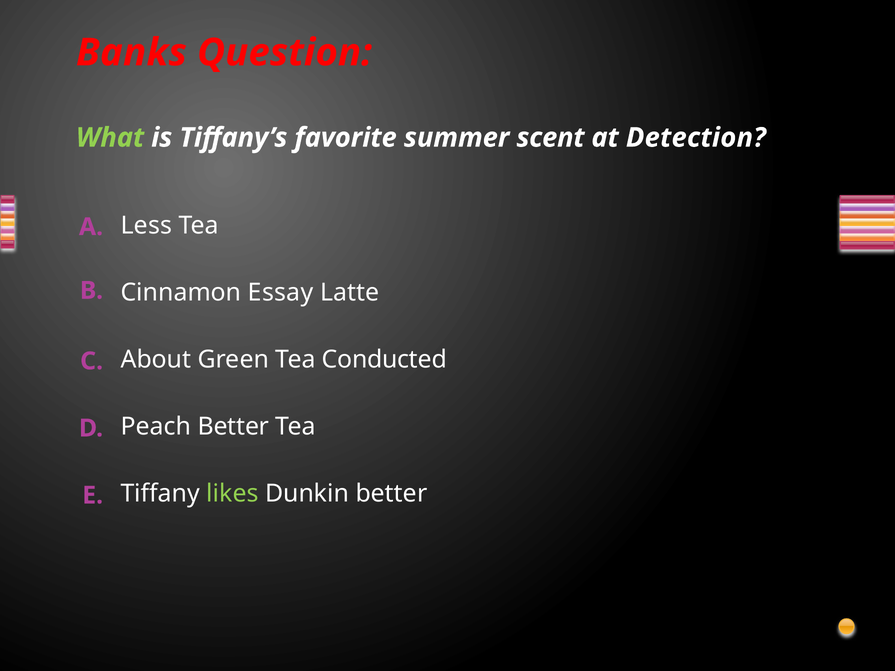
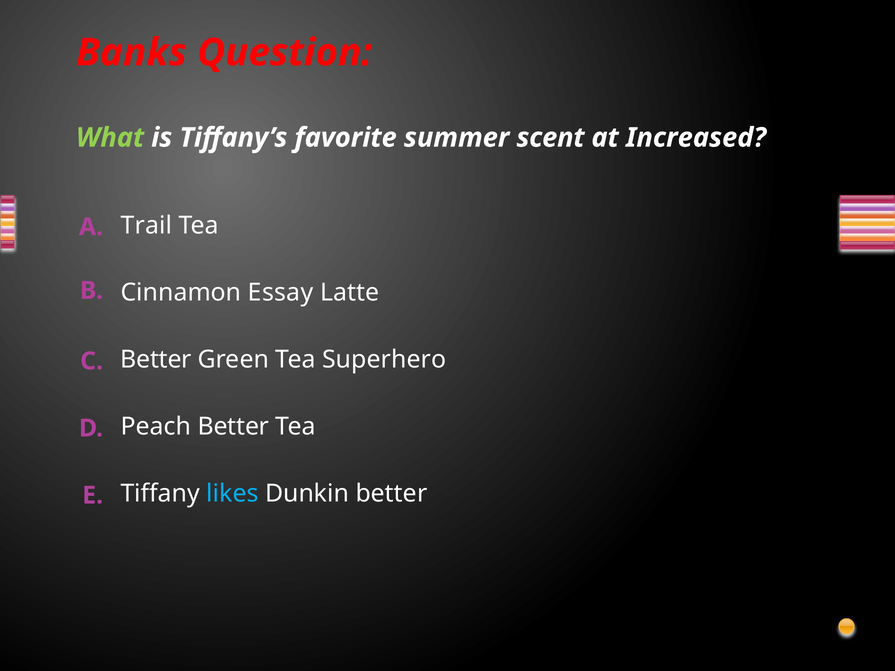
Detection: Detection -> Increased
Less: Less -> Trail
About at (156, 360): About -> Better
Conducted: Conducted -> Superhero
likes colour: light green -> light blue
